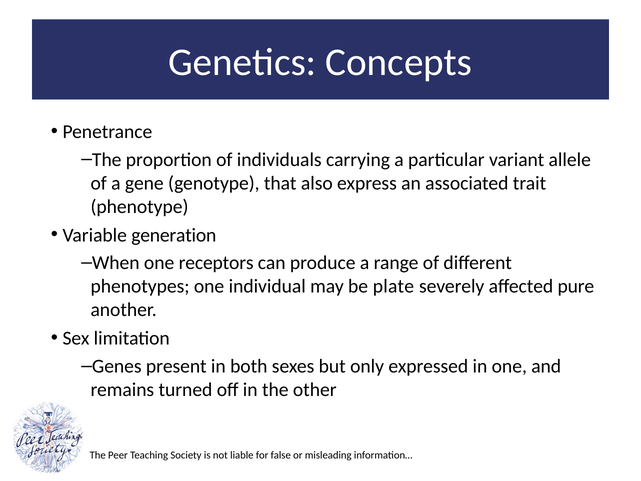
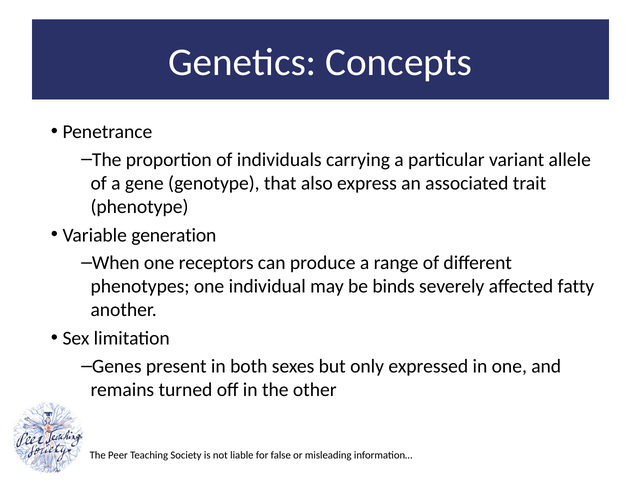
plate: plate -> binds
pure: pure -> fatty
